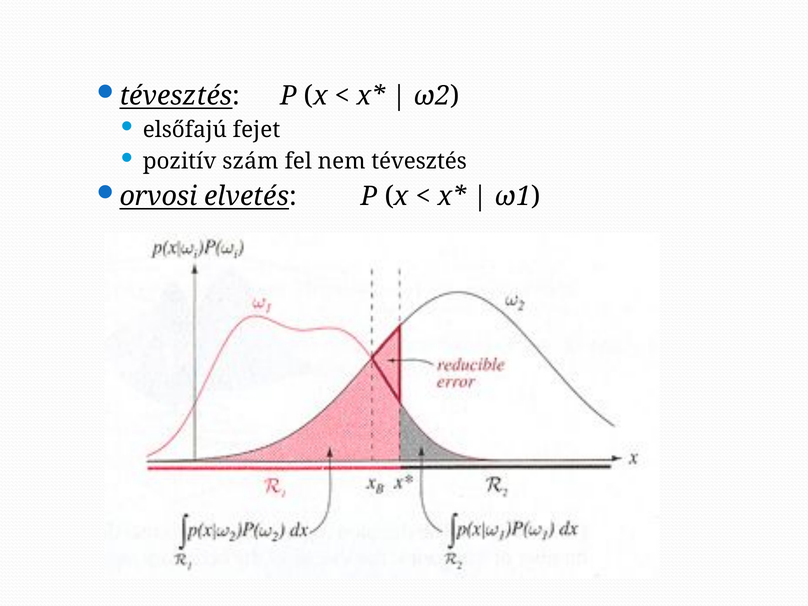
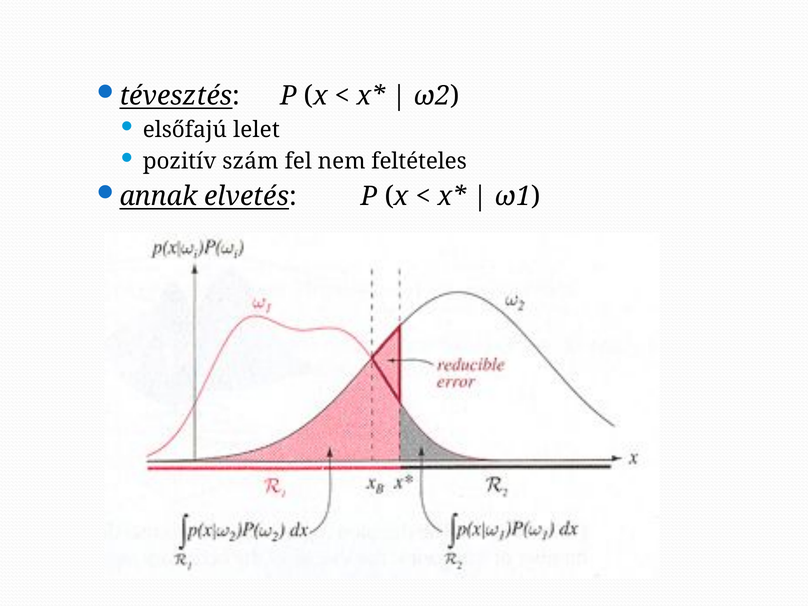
fejet: fejet -> lelet
nem tévesztés: tévesztés -> feltételes
orvosi: orvosi -> annak
